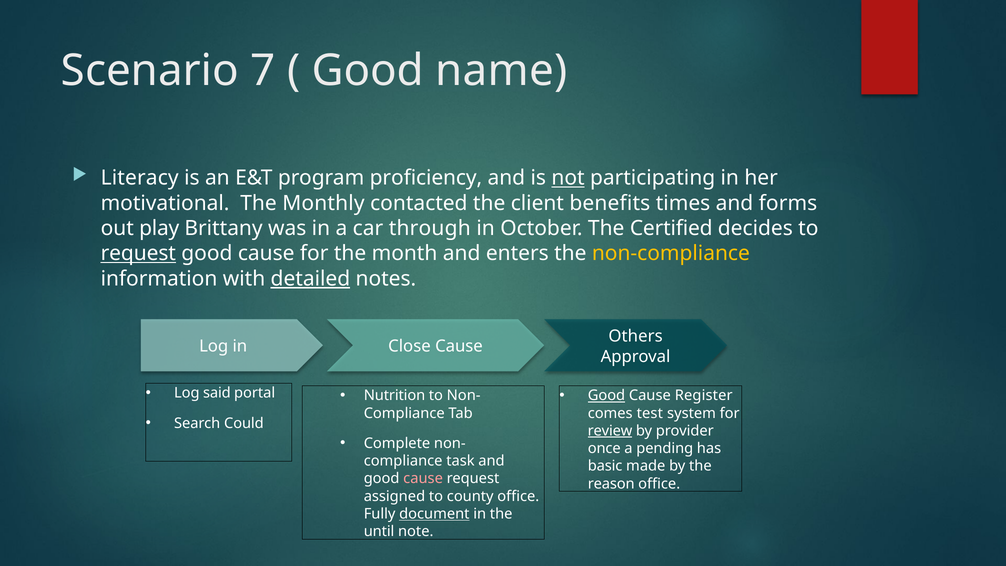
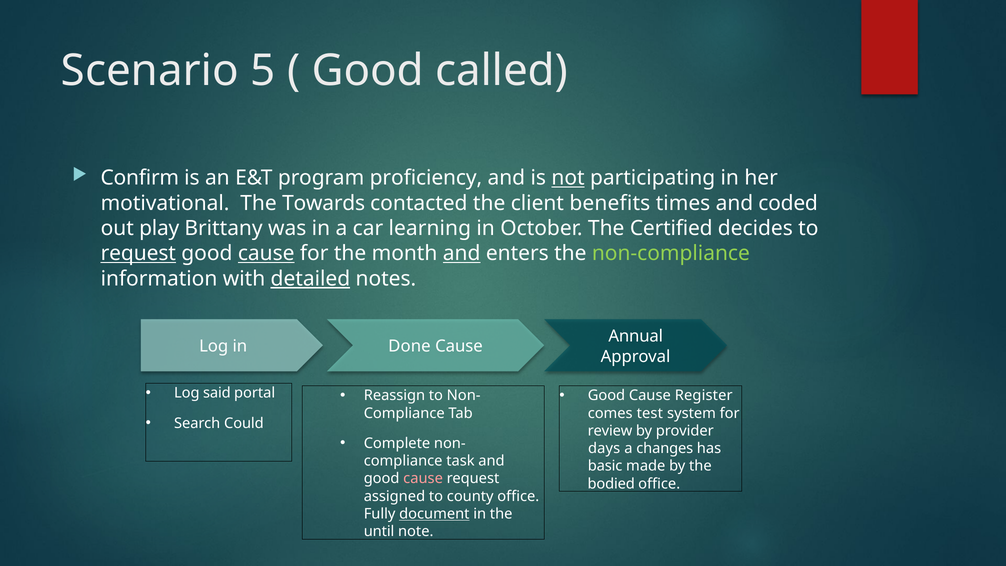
7: 7 -> 5
name: name -> called
Literacy: Literacy -> Confirm
Monthly: Monthly -> Towards
forms: forms -> coded
through: through -> learning
cause at (266, 253) underline: none -> present
and at (462, 253) underline: none -> present
non-compliance colour: yellow -> light green
Others: Others -> Annual
Close: Close -> Done
Good at (606, 395) underline: present -> none
Nutrition: Nutrition -> Reassign
review underline: present -> none
once: once -> days
pending: pending -> changes
reason: reason -> bodied
